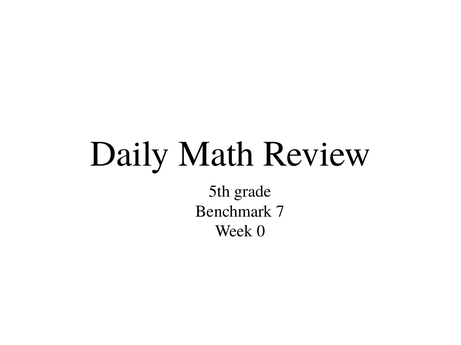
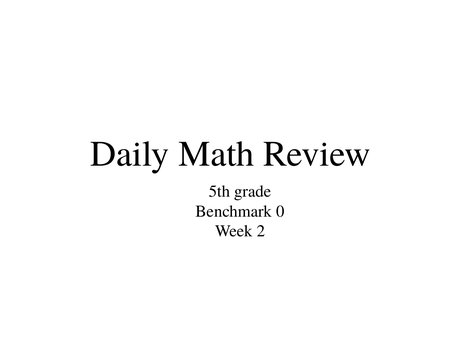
7: 7 -> 0
0: 0 -> 2
